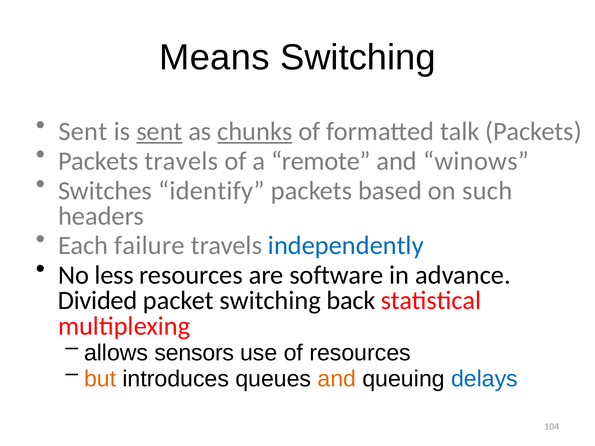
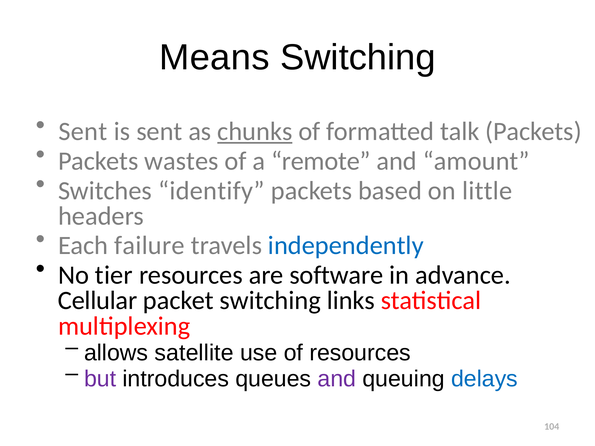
sent at (159, 132) underline: present -> none
Packets travels: travels -> wastes
winows: winows -> amount
such: such -> little
less: less -> tier
Divided: Divided -> Cellular
back: back -> links
sensors: sensors -> satellite
but colour: orange -> purple
and at (337, 379) colour: orange -> purple
